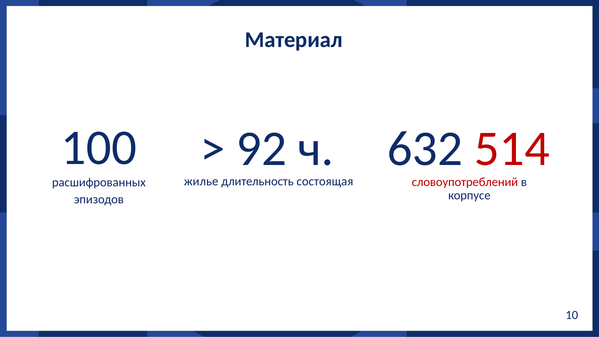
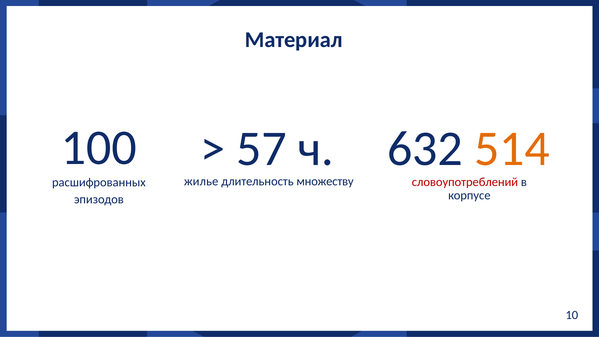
92: 92 -> 57
514 colour: red -> orange
состоящая: состоящая -> множеству
